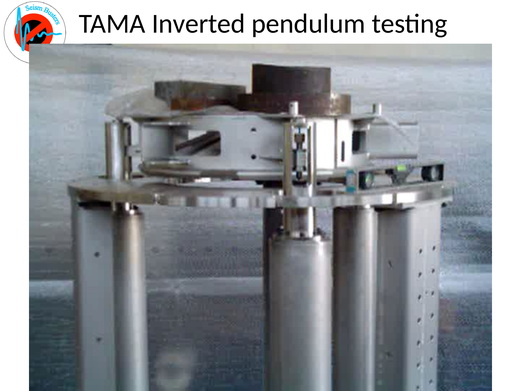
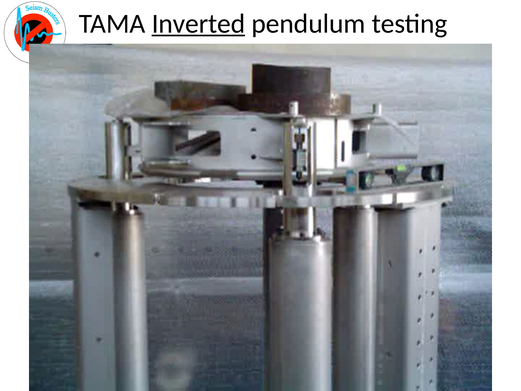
Inverted underline: none -> present
